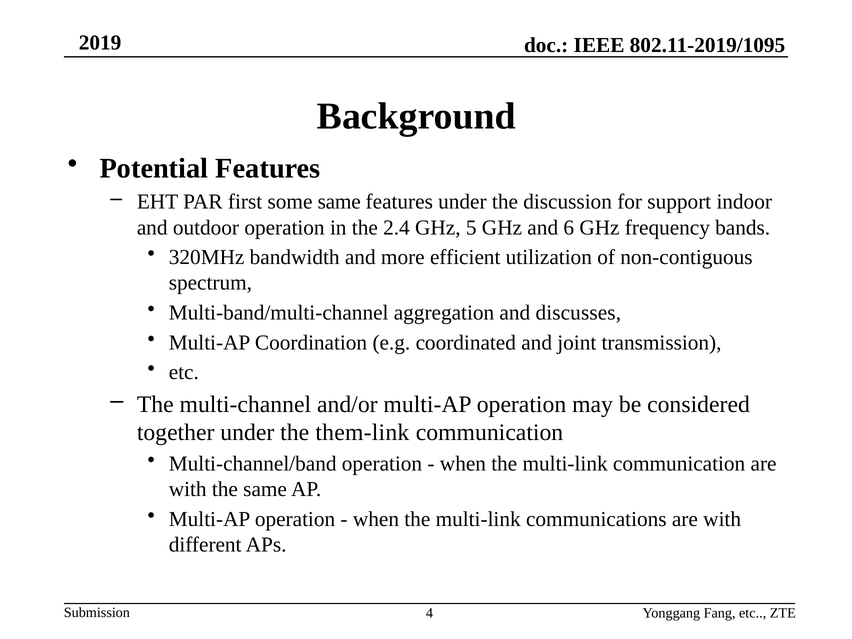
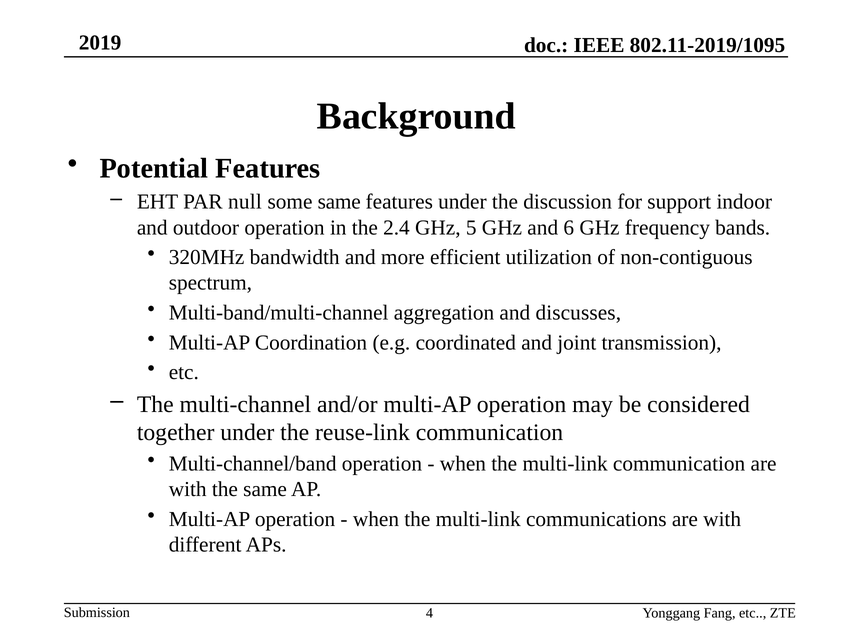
first: first -> null
them-link: them-link -> reuse-link
